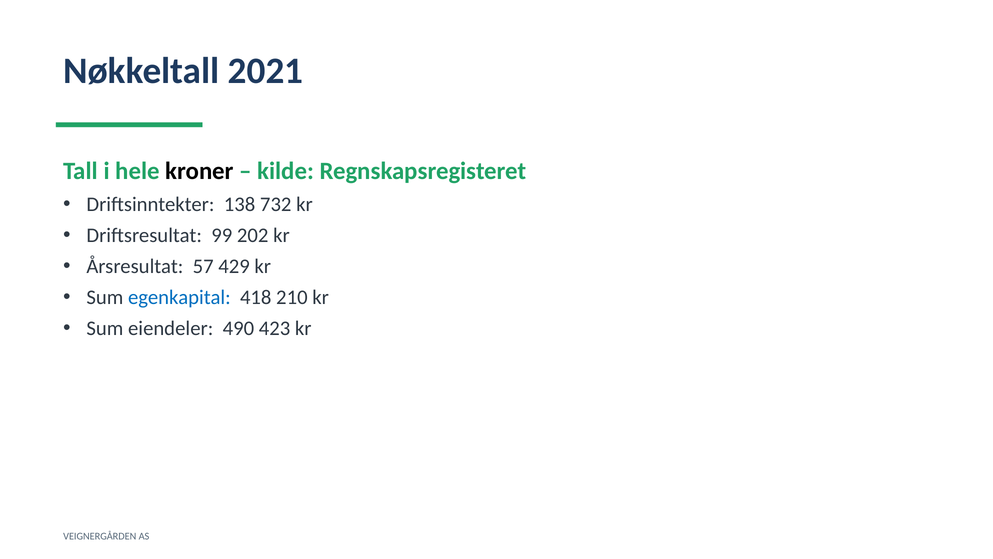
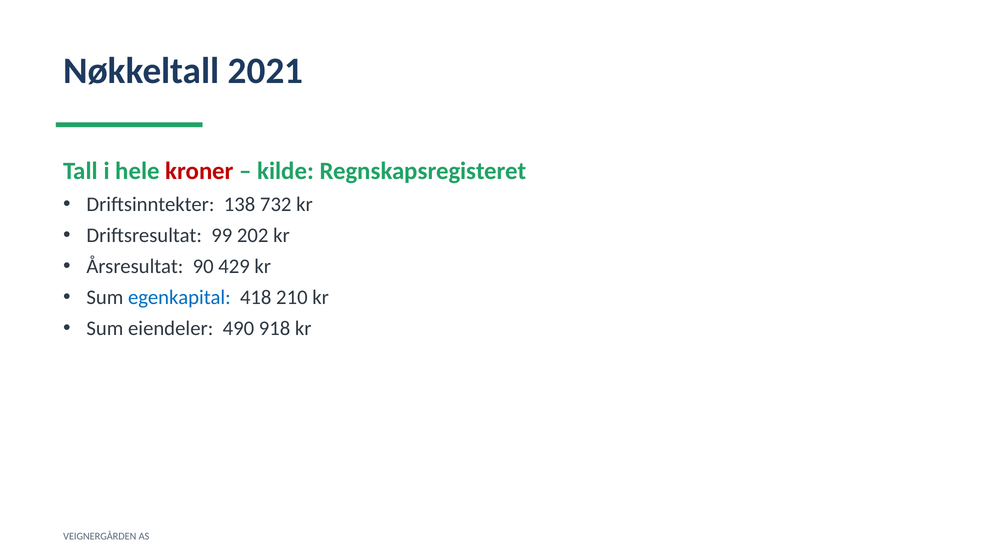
kroner colour: black -> red
57: 57 -> 90
423: 423 -> 918
